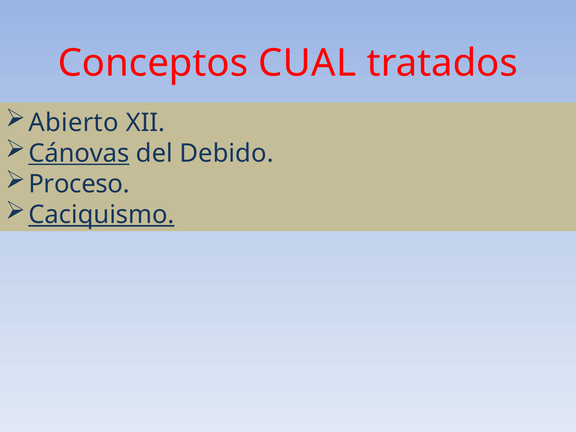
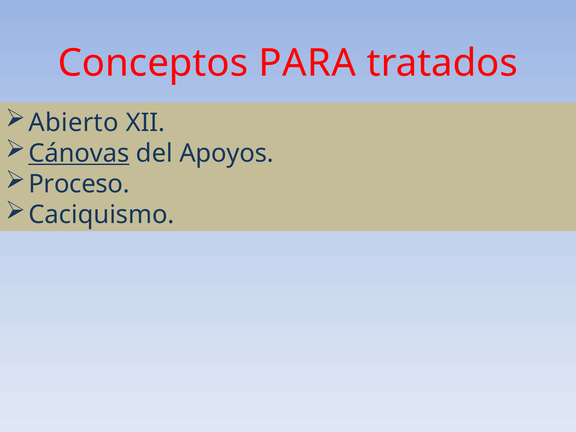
CUAL: CUAL -> PARA
Debido: Debido -> Apoyos
Caciquismo underline: present -> none
